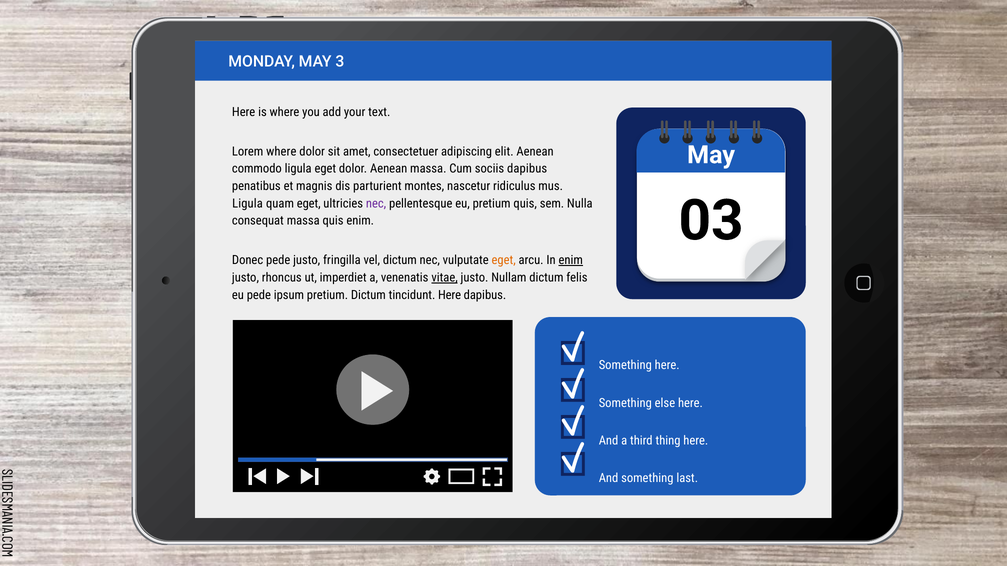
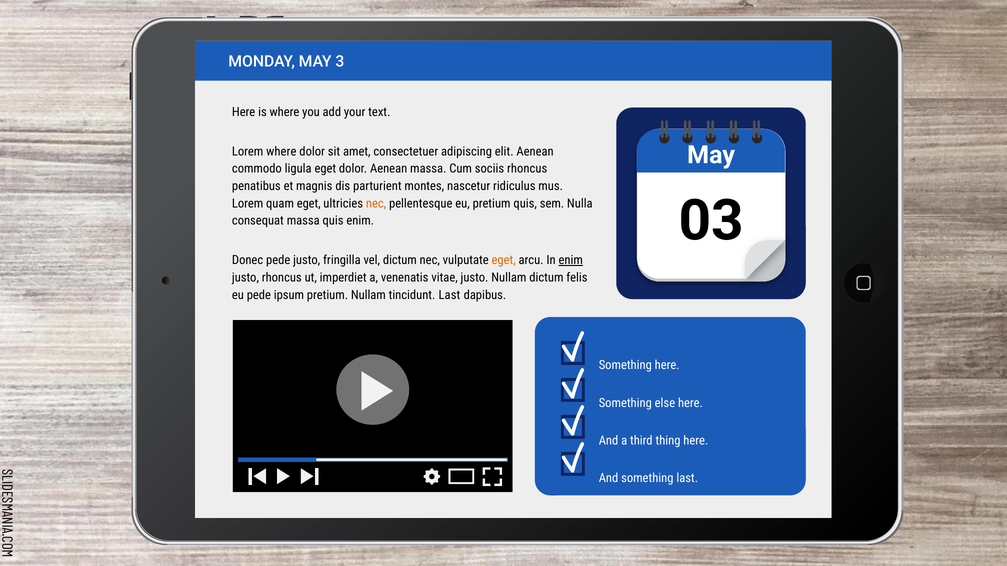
sociis dapibus: dapibus -> rhoncus
Ligula at (248, 204): Ligula -> Lorem
nec at (376, 204) colour: purple -> orange
vitae underline: present -> none
pretium Dictum: Dictum -> Nullam
tincidunt Here: Here -> Last
